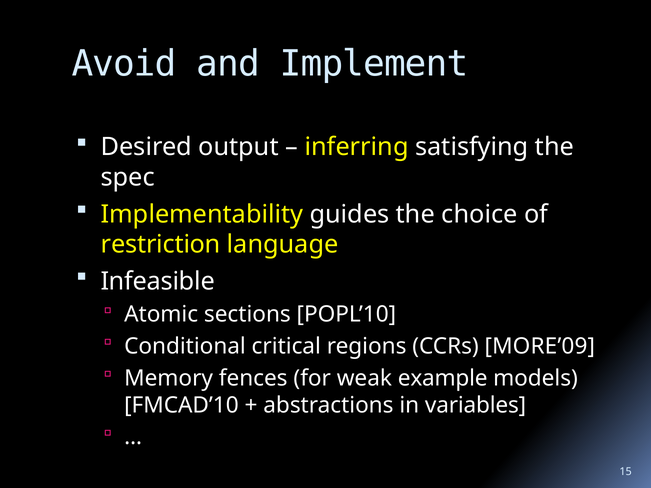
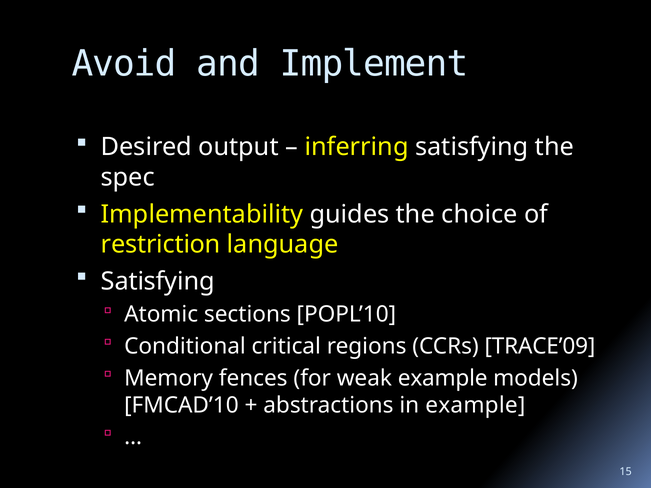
Infeasible at (158, 281): Infeasible -> Satisfying
MORE’09: MORE’09 -> TRACE’09
in variables: variables -> example
